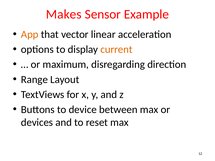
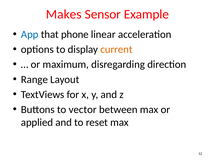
App colour: orange -> blue
vector: vector -> phone
device: device -> vector
devices: devices -> applied
